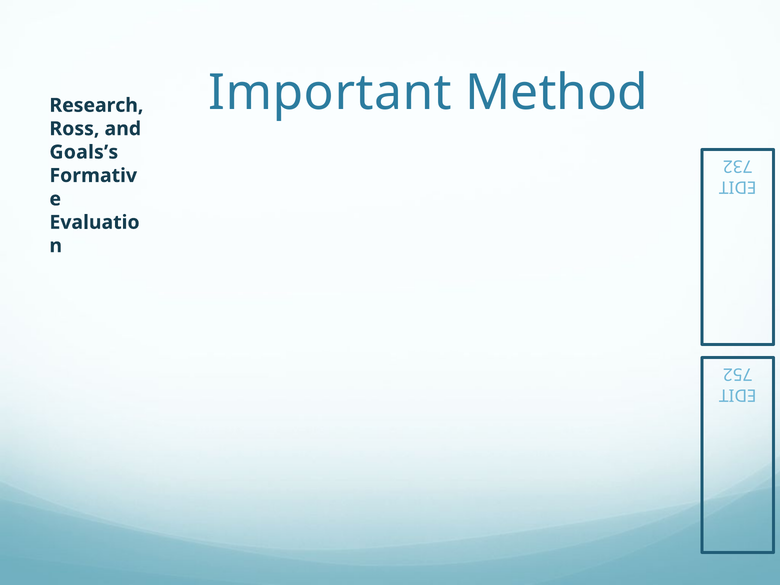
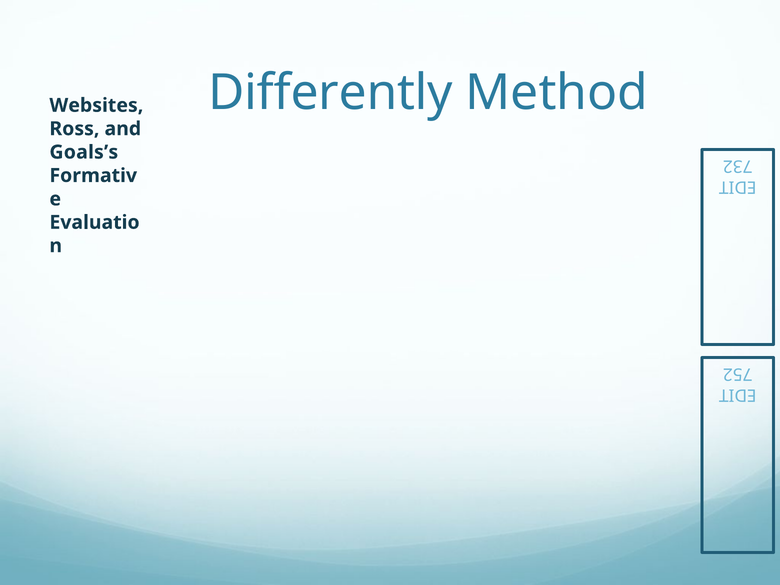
Important: Important -> Differently
Research: Research -> Websites
